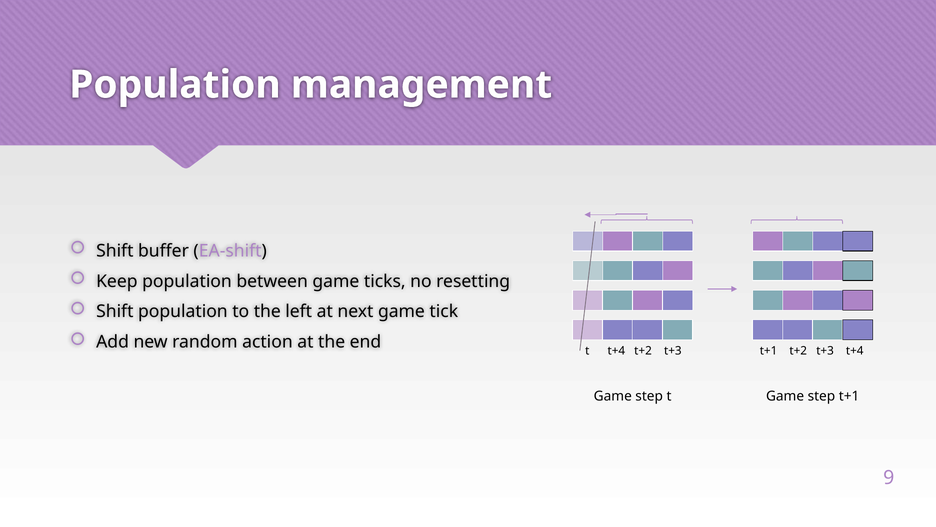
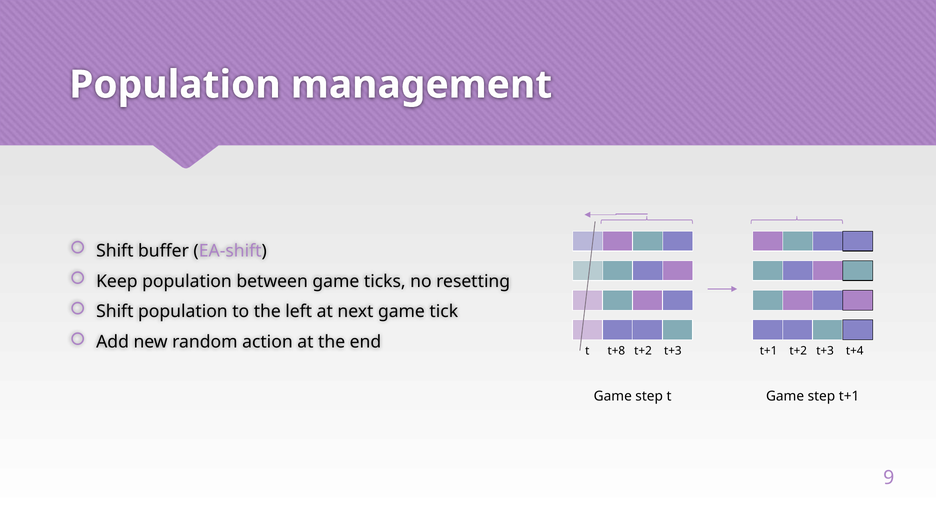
t t+4: t+4 -> t+8
